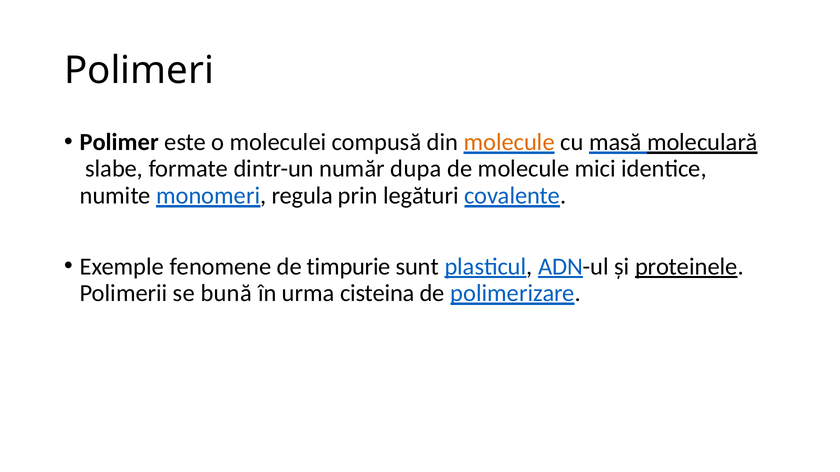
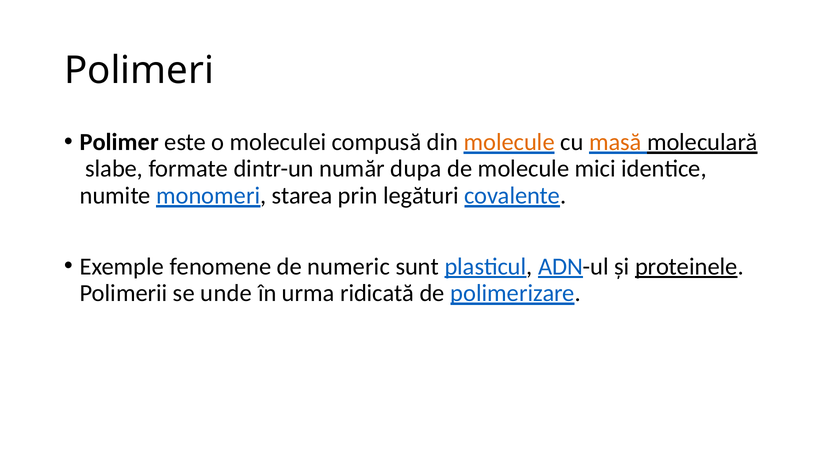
masă colour: black -> orange
regula: regula -> starea
timpurie: timpurie -> numeric
bună: bună -> unde
cisteina: cisteina -> ridicată
